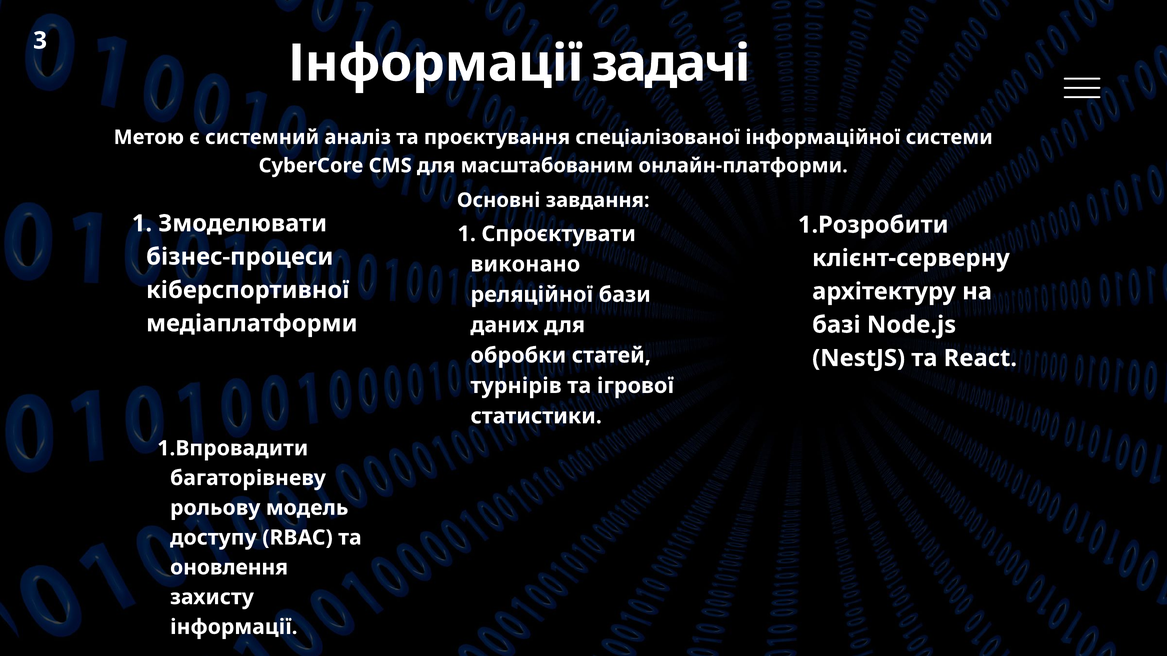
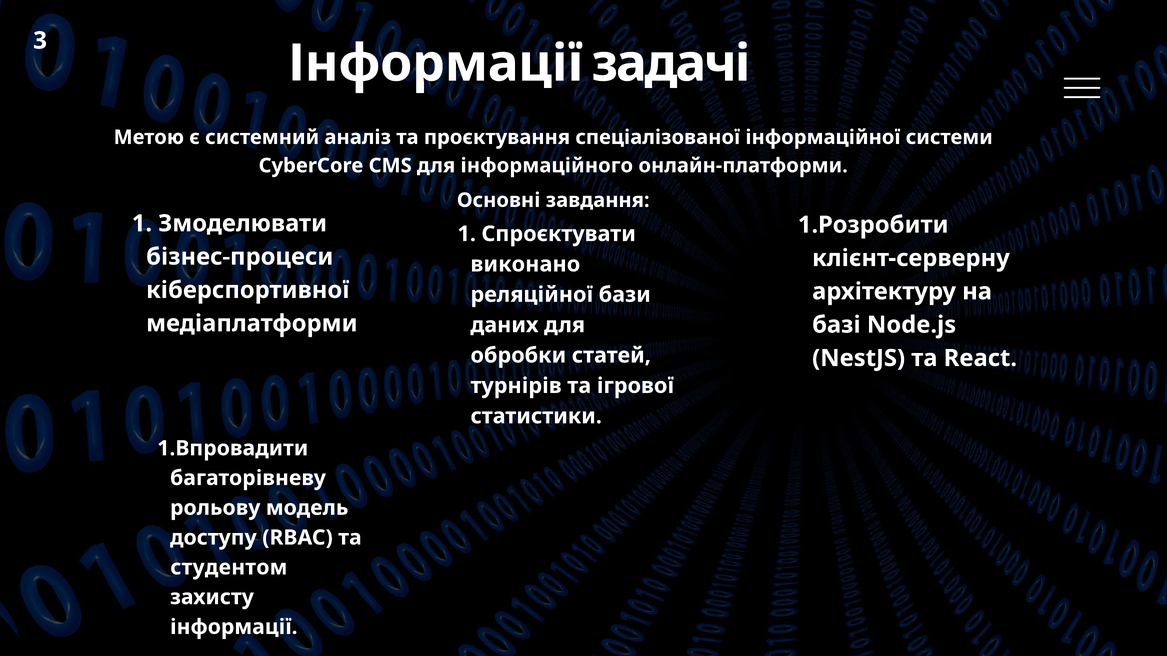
масштабованим: масштабованим -> інформаційного
оновлення: оновлення -> студентом
